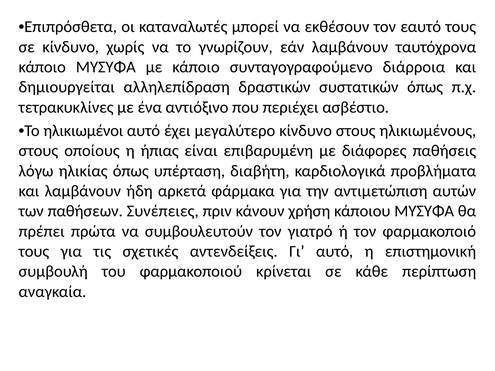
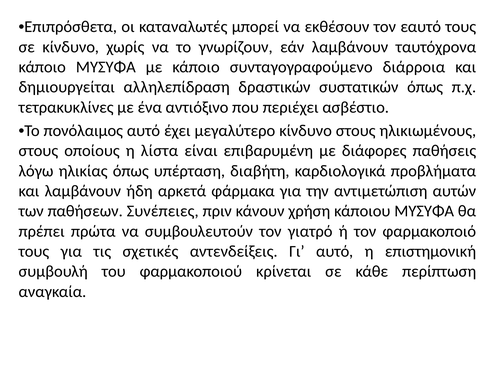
ηλικιωμένοι: ηλικιωμένοι -> πονόλαιμος
ήπιας: ήπιας -> λίστα
